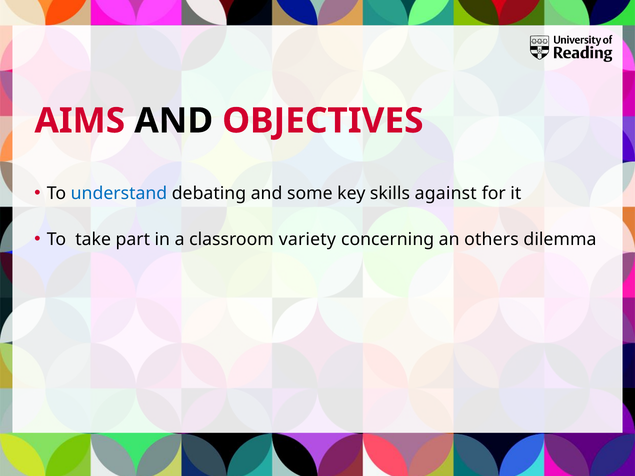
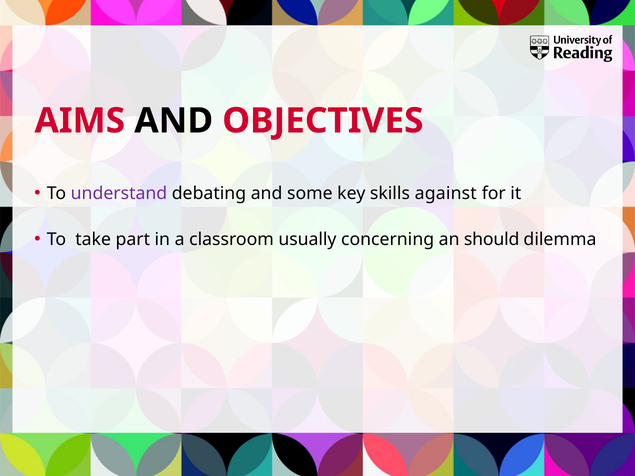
understand colour: blue -> purple
variety: variety -> usually
others: others -> should
